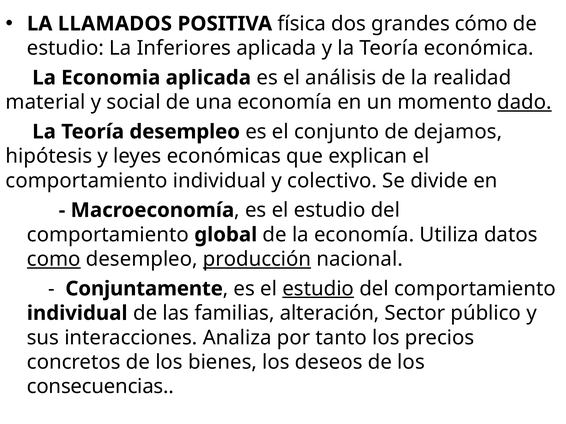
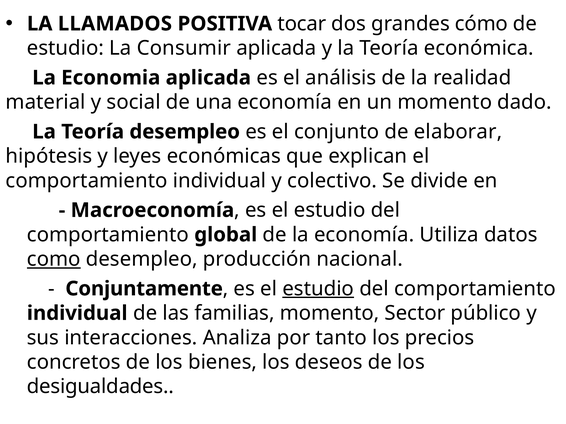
física: física -> tocar
Inferiores: Inferiores -> Consumir
dado underline: present -> none
dejamos: dejamos -> elaborar
producción underline: present -> none
familias alteración: alteración -> momento
consecuencias: consecuencias -> desigualdades
